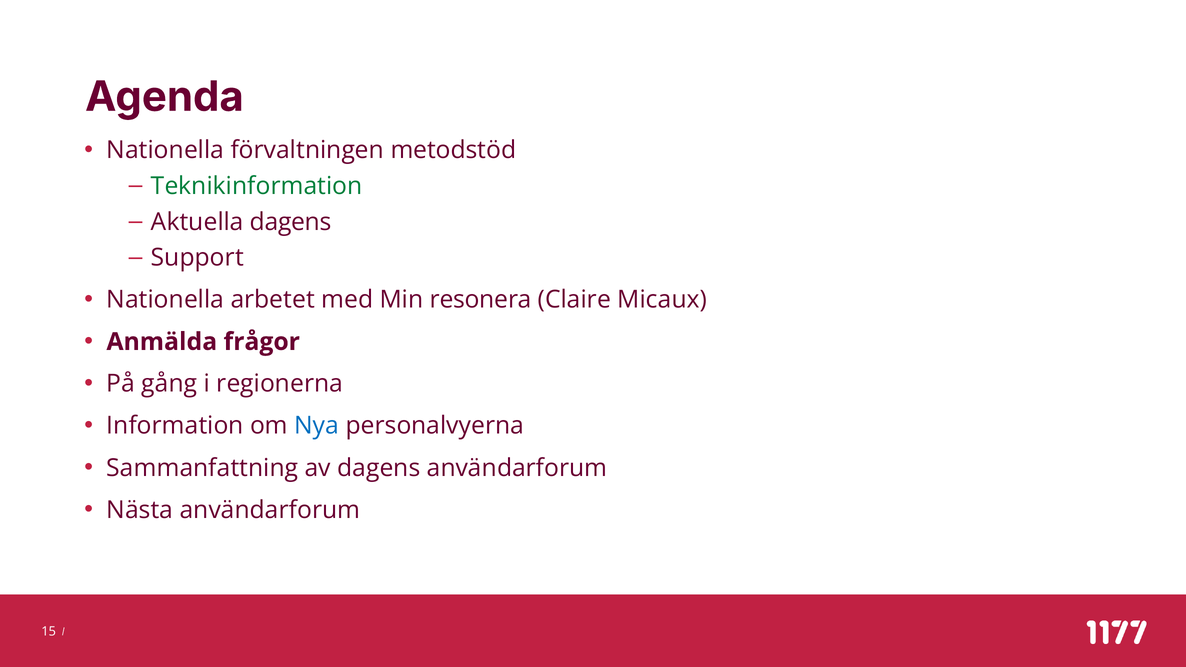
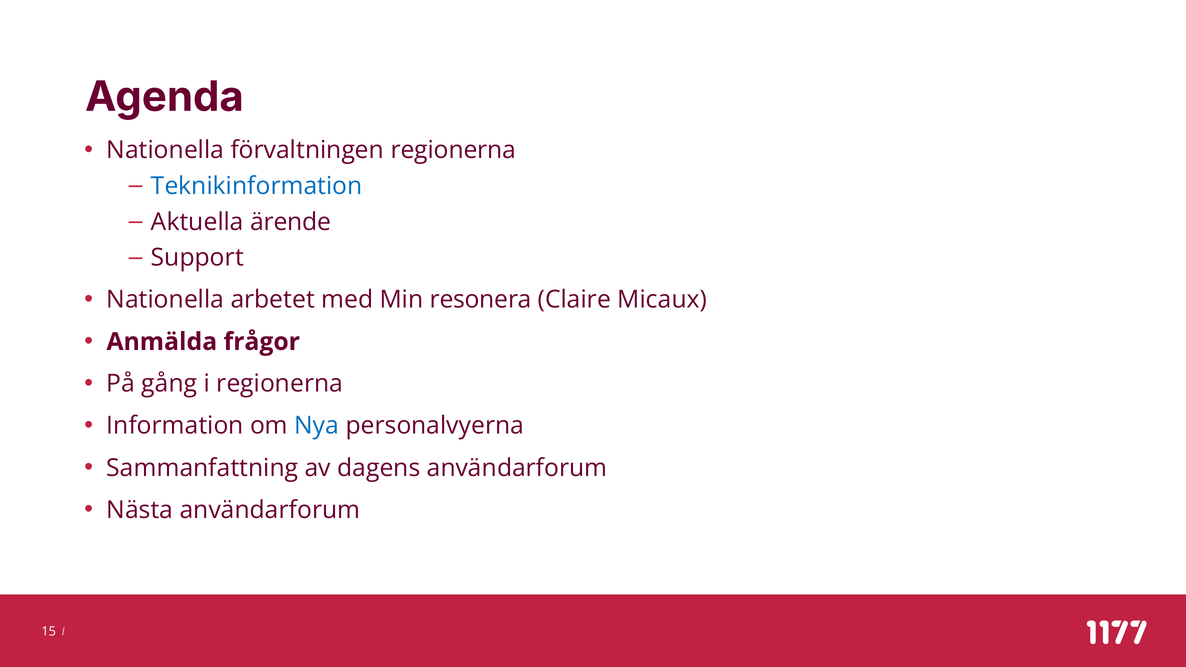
förvaltningen metodstöd: metodstöd -> regionerna
Teknikinformation colour: green -> blue
Aktuella dagens: dagens -> ärende
